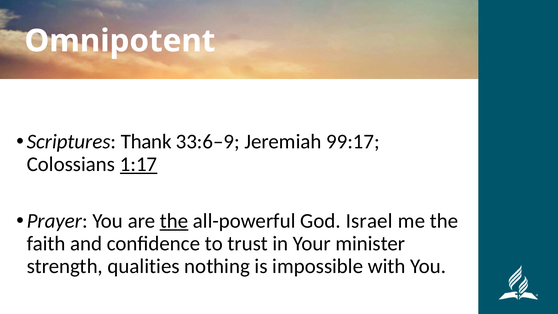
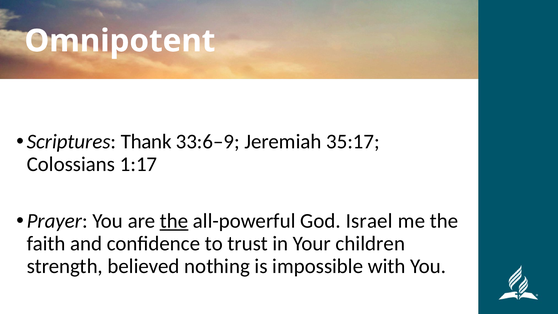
99:17: 99:17 -> 35:17
1:17 underline: present -> none
minister: minister -> children
qualities: qualities -> believed
